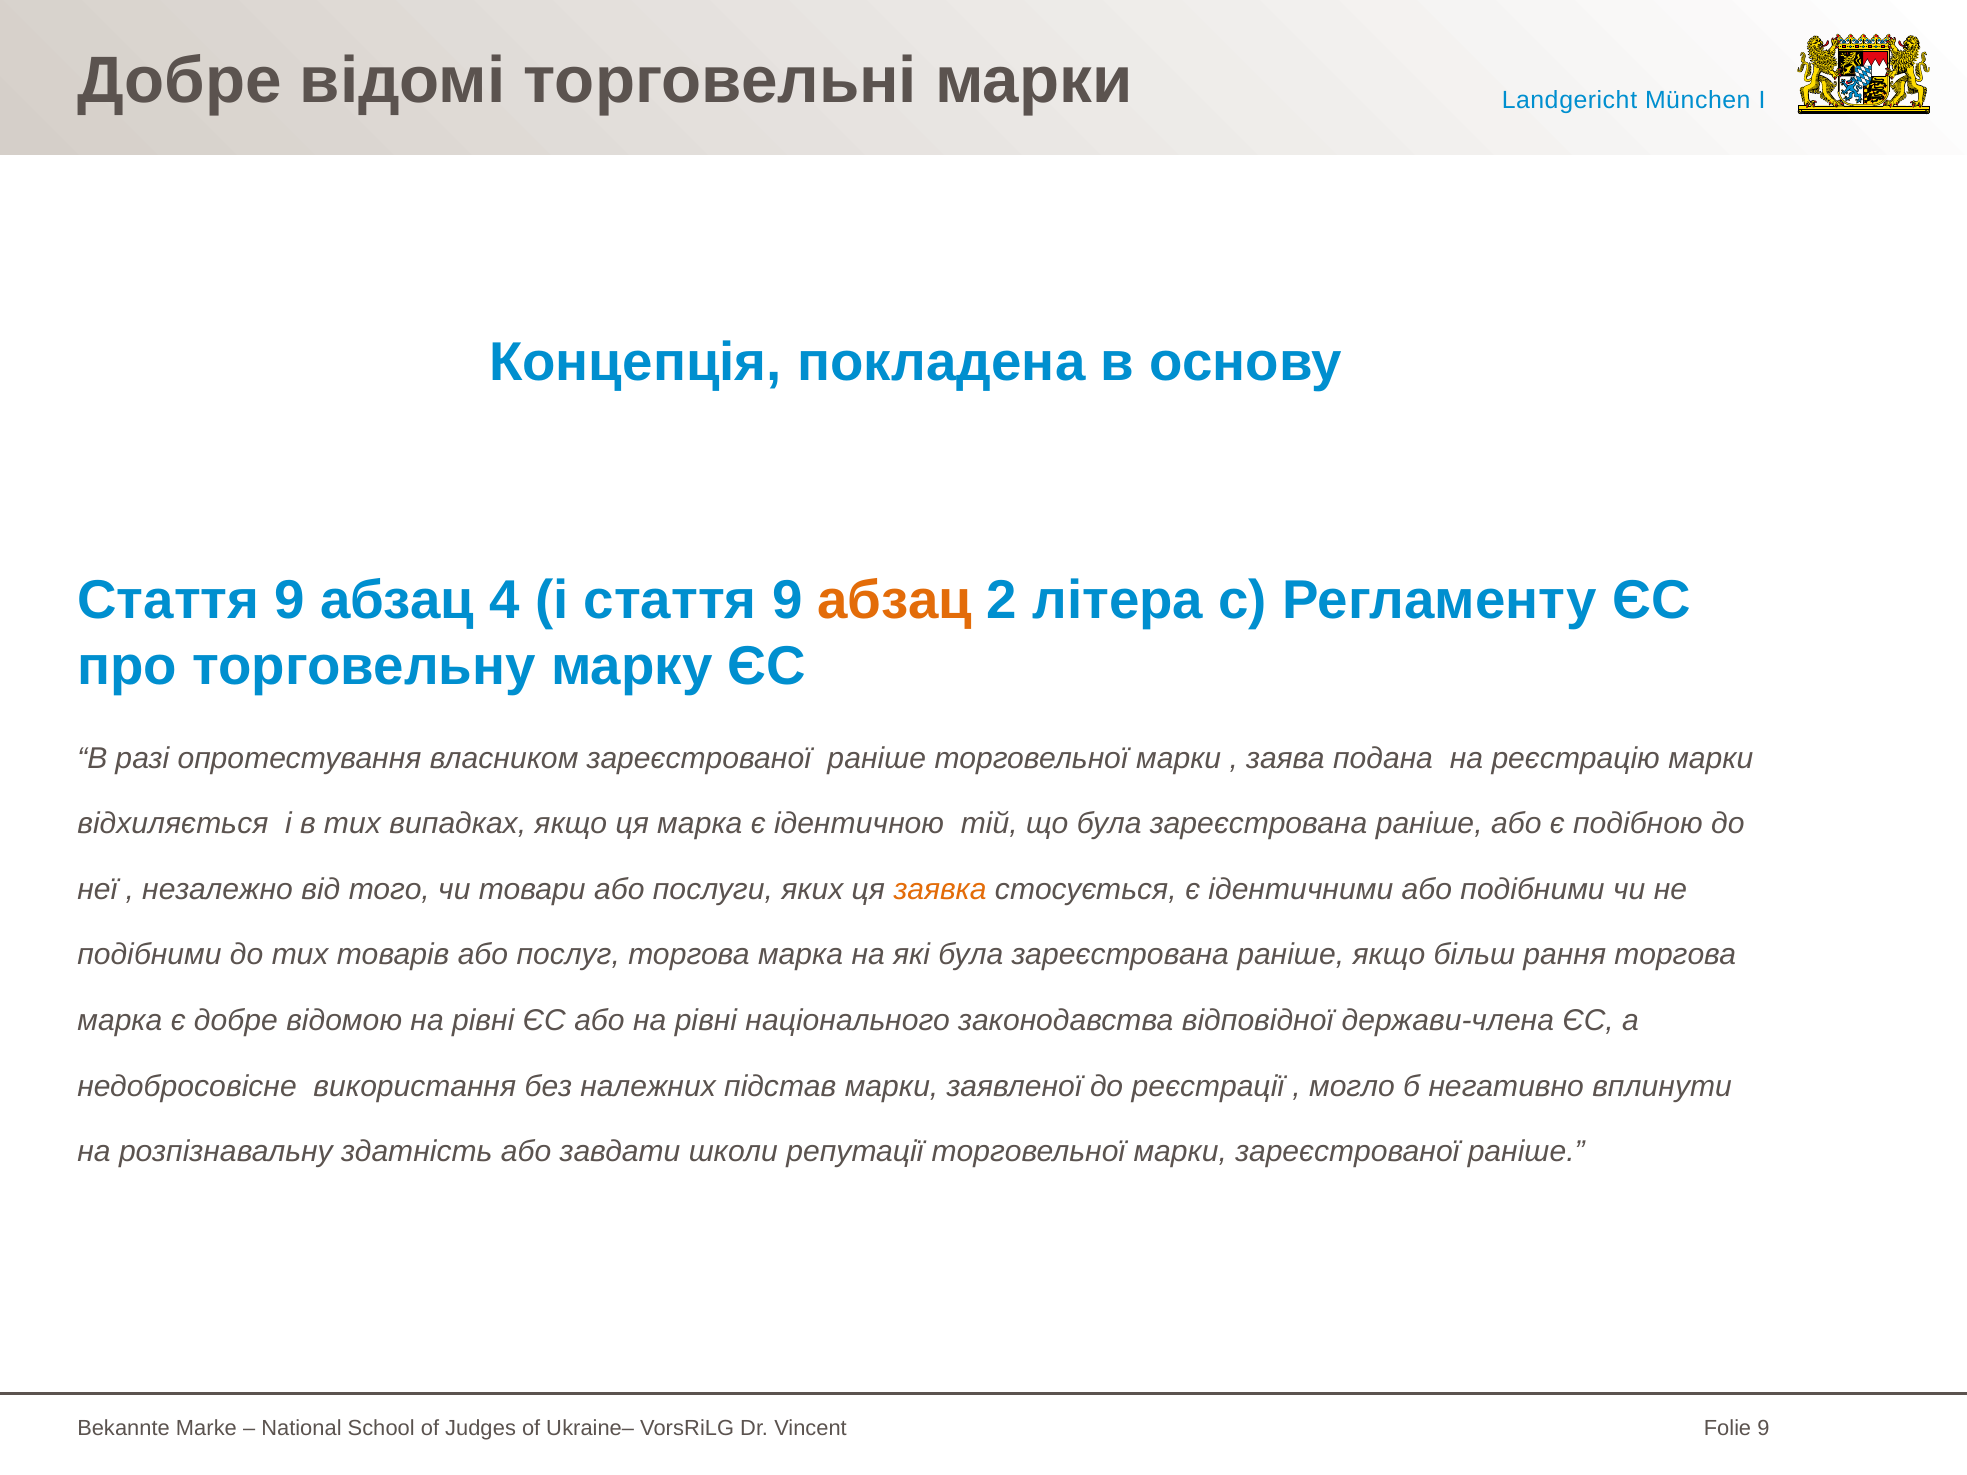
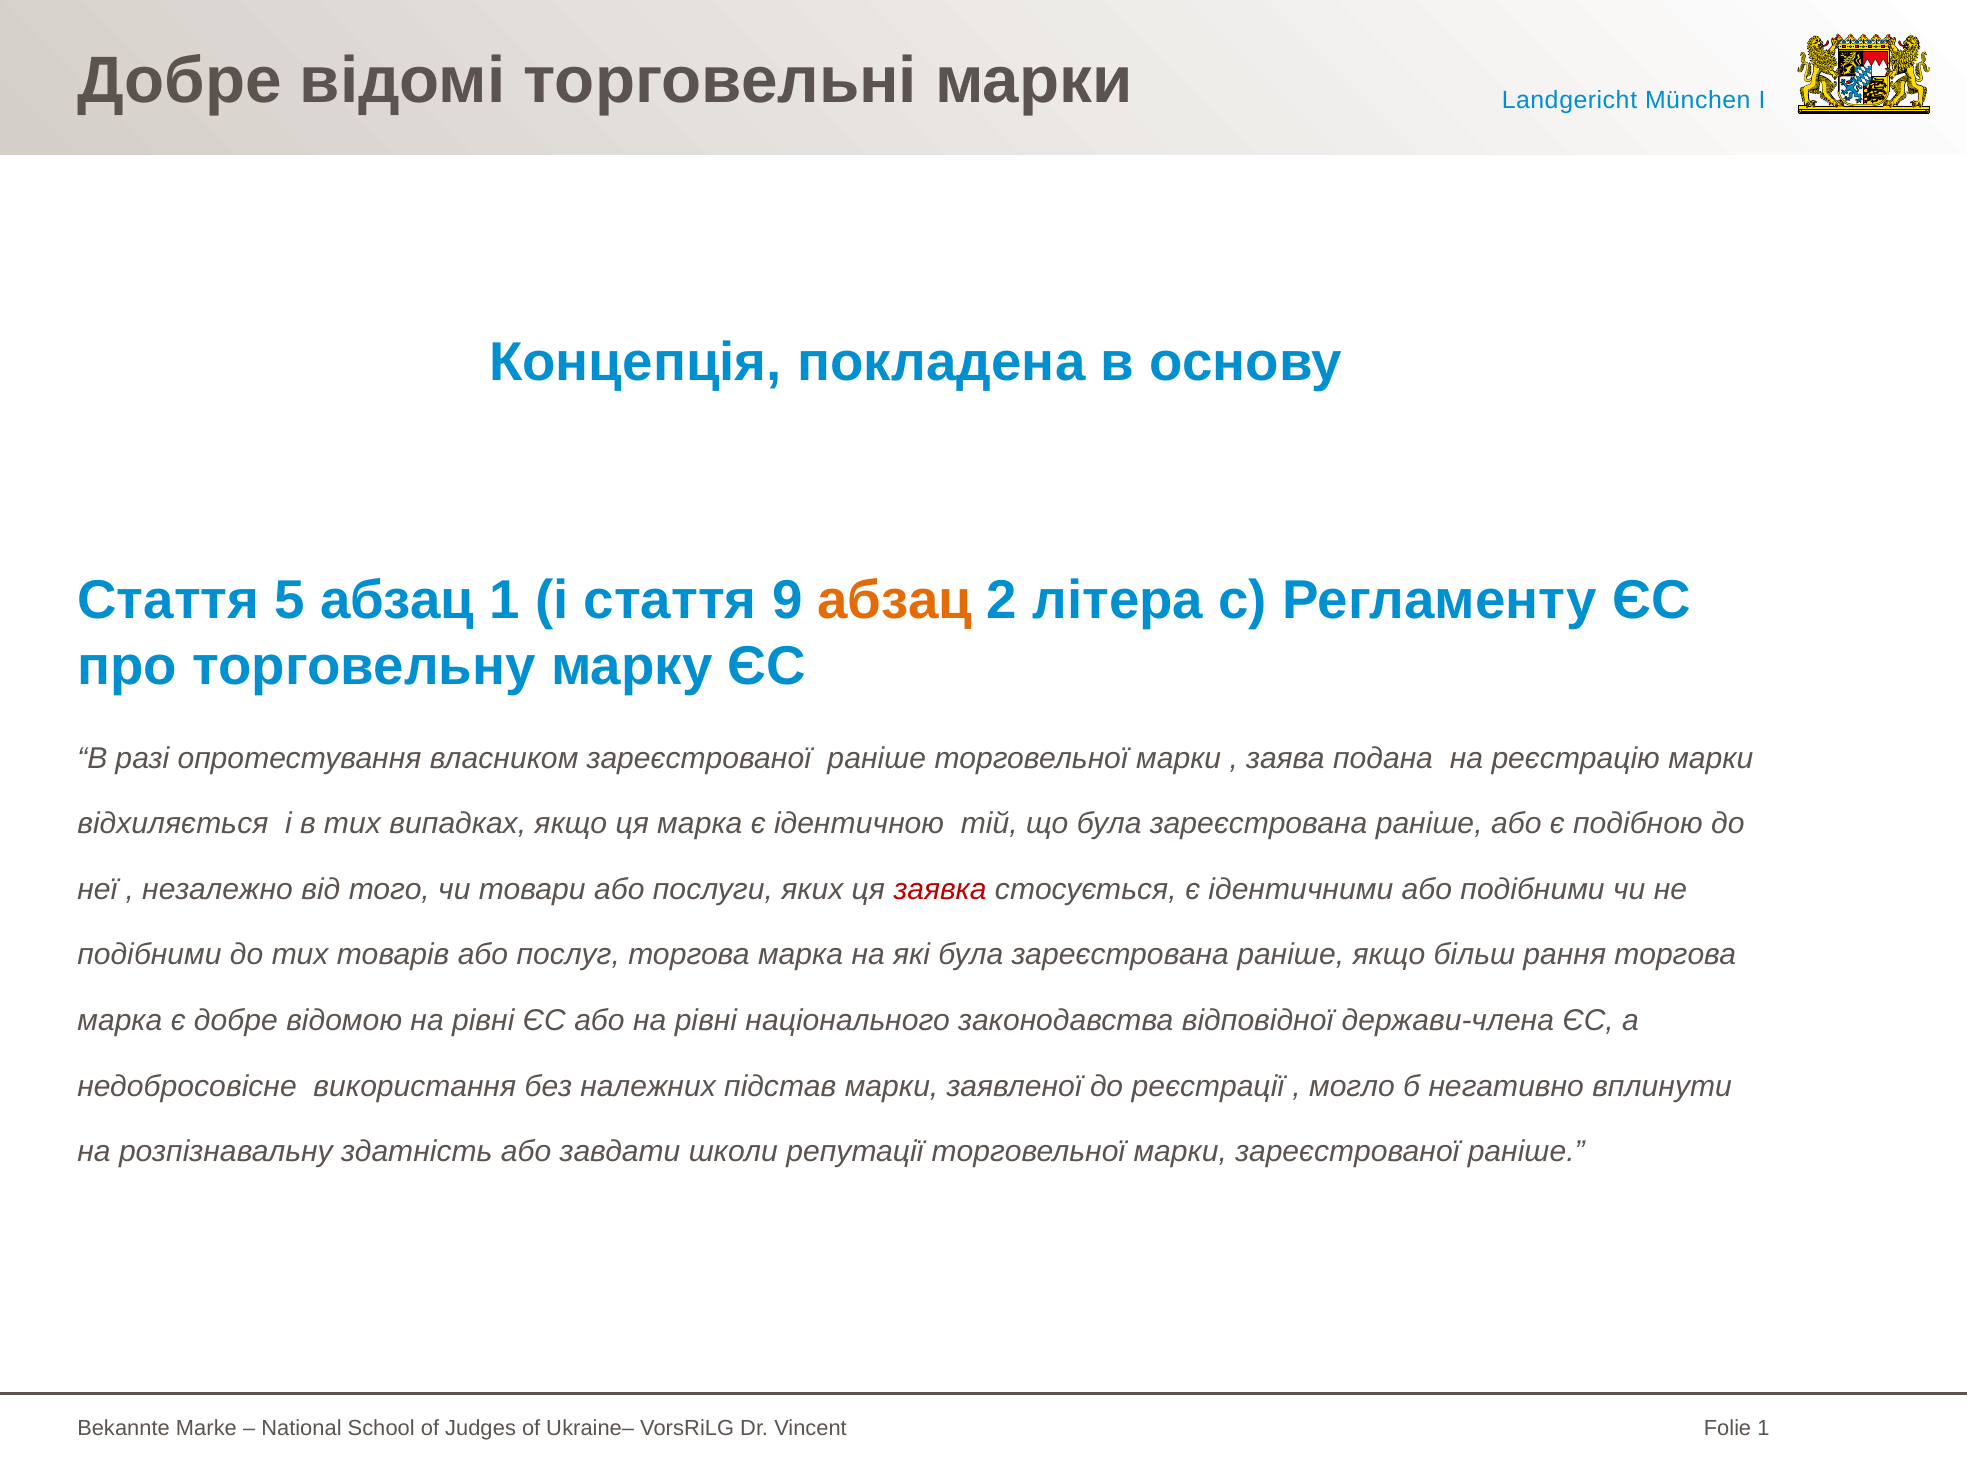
9 at (290, 601): 9 -> 5
абзац 4: 4 -> 1
заявка colour: orange -> red
Folie 9: 9 -> 1
